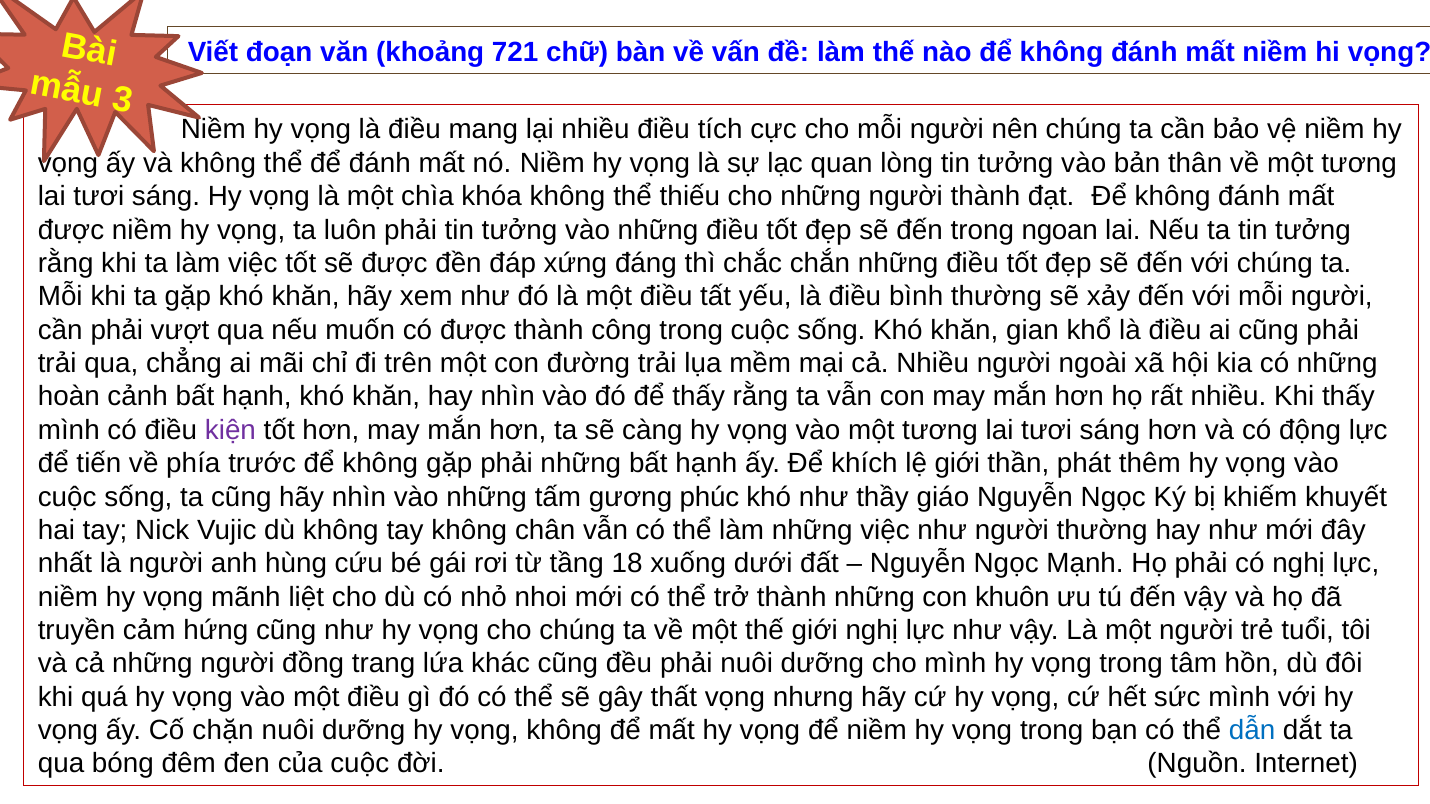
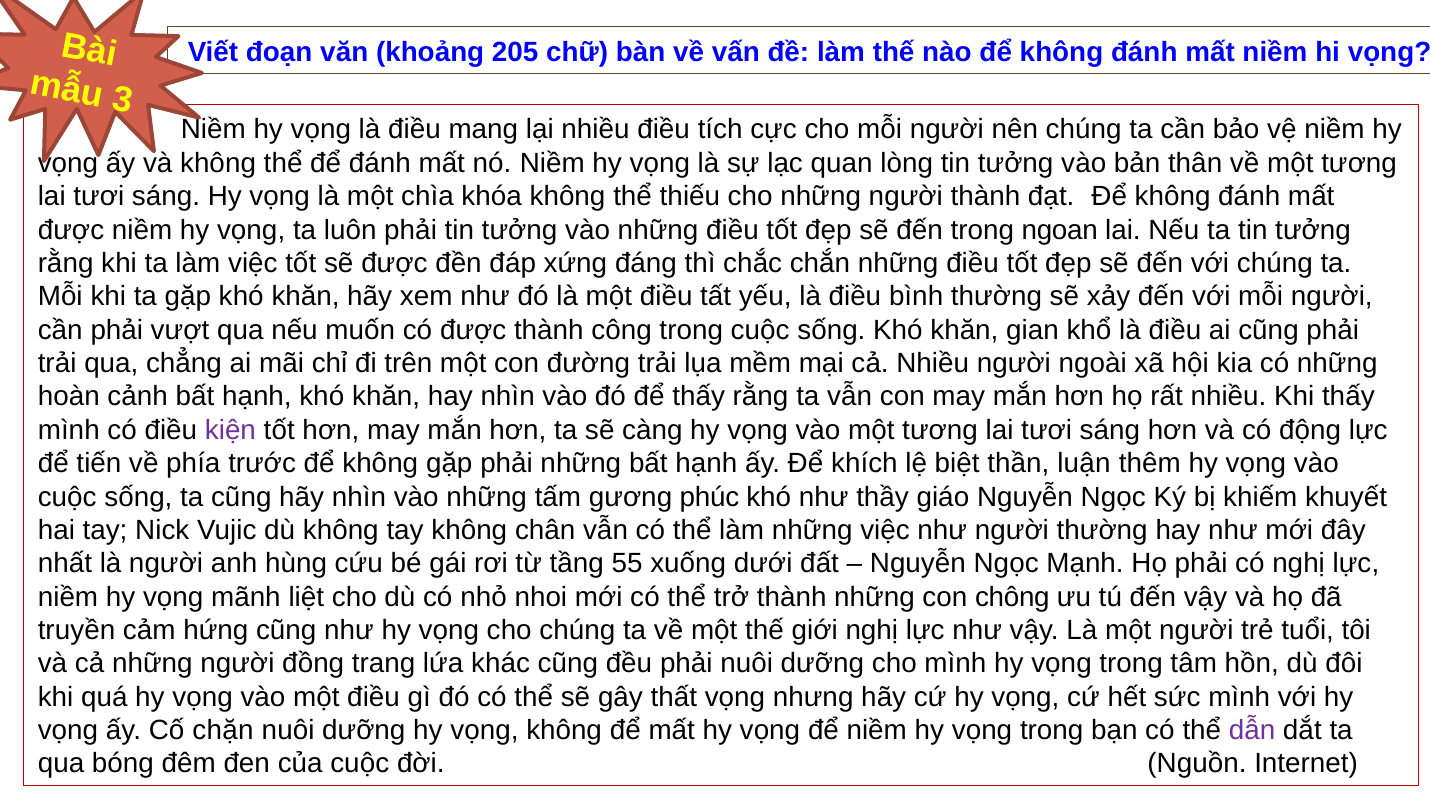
721: 721 -> 205
lệ giới: giới -> biệt
phát: phát -> luận
18: 18 -> 55
khuôn: khuôn -> chông
dẫn colour: blue -> purple
